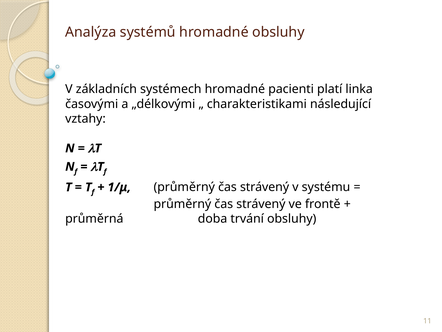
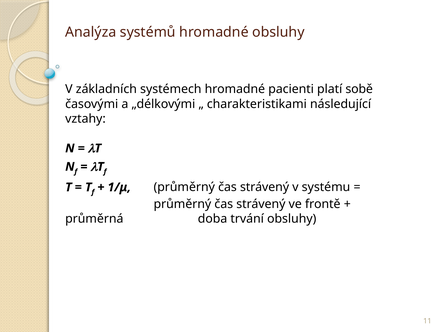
linka: linka -> sobě
